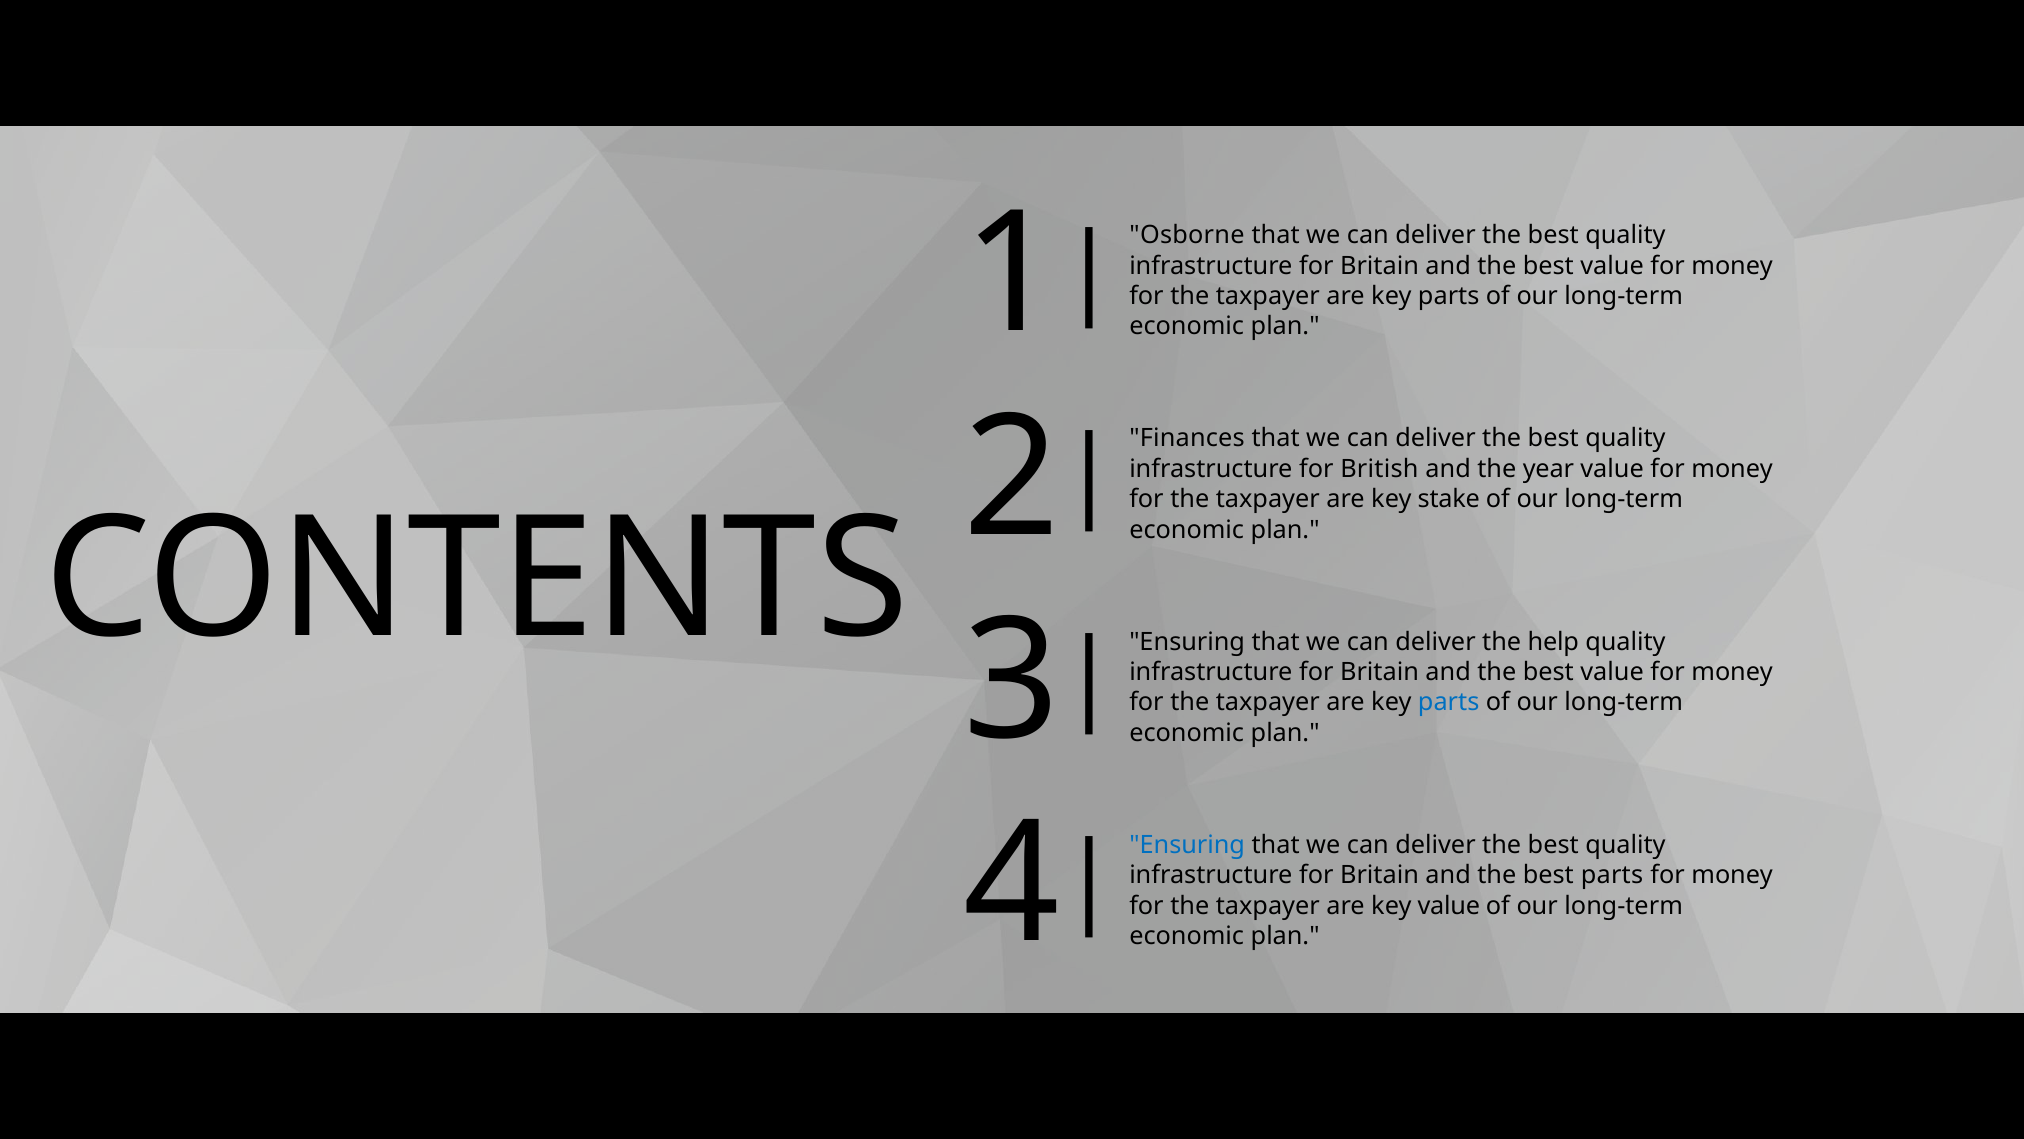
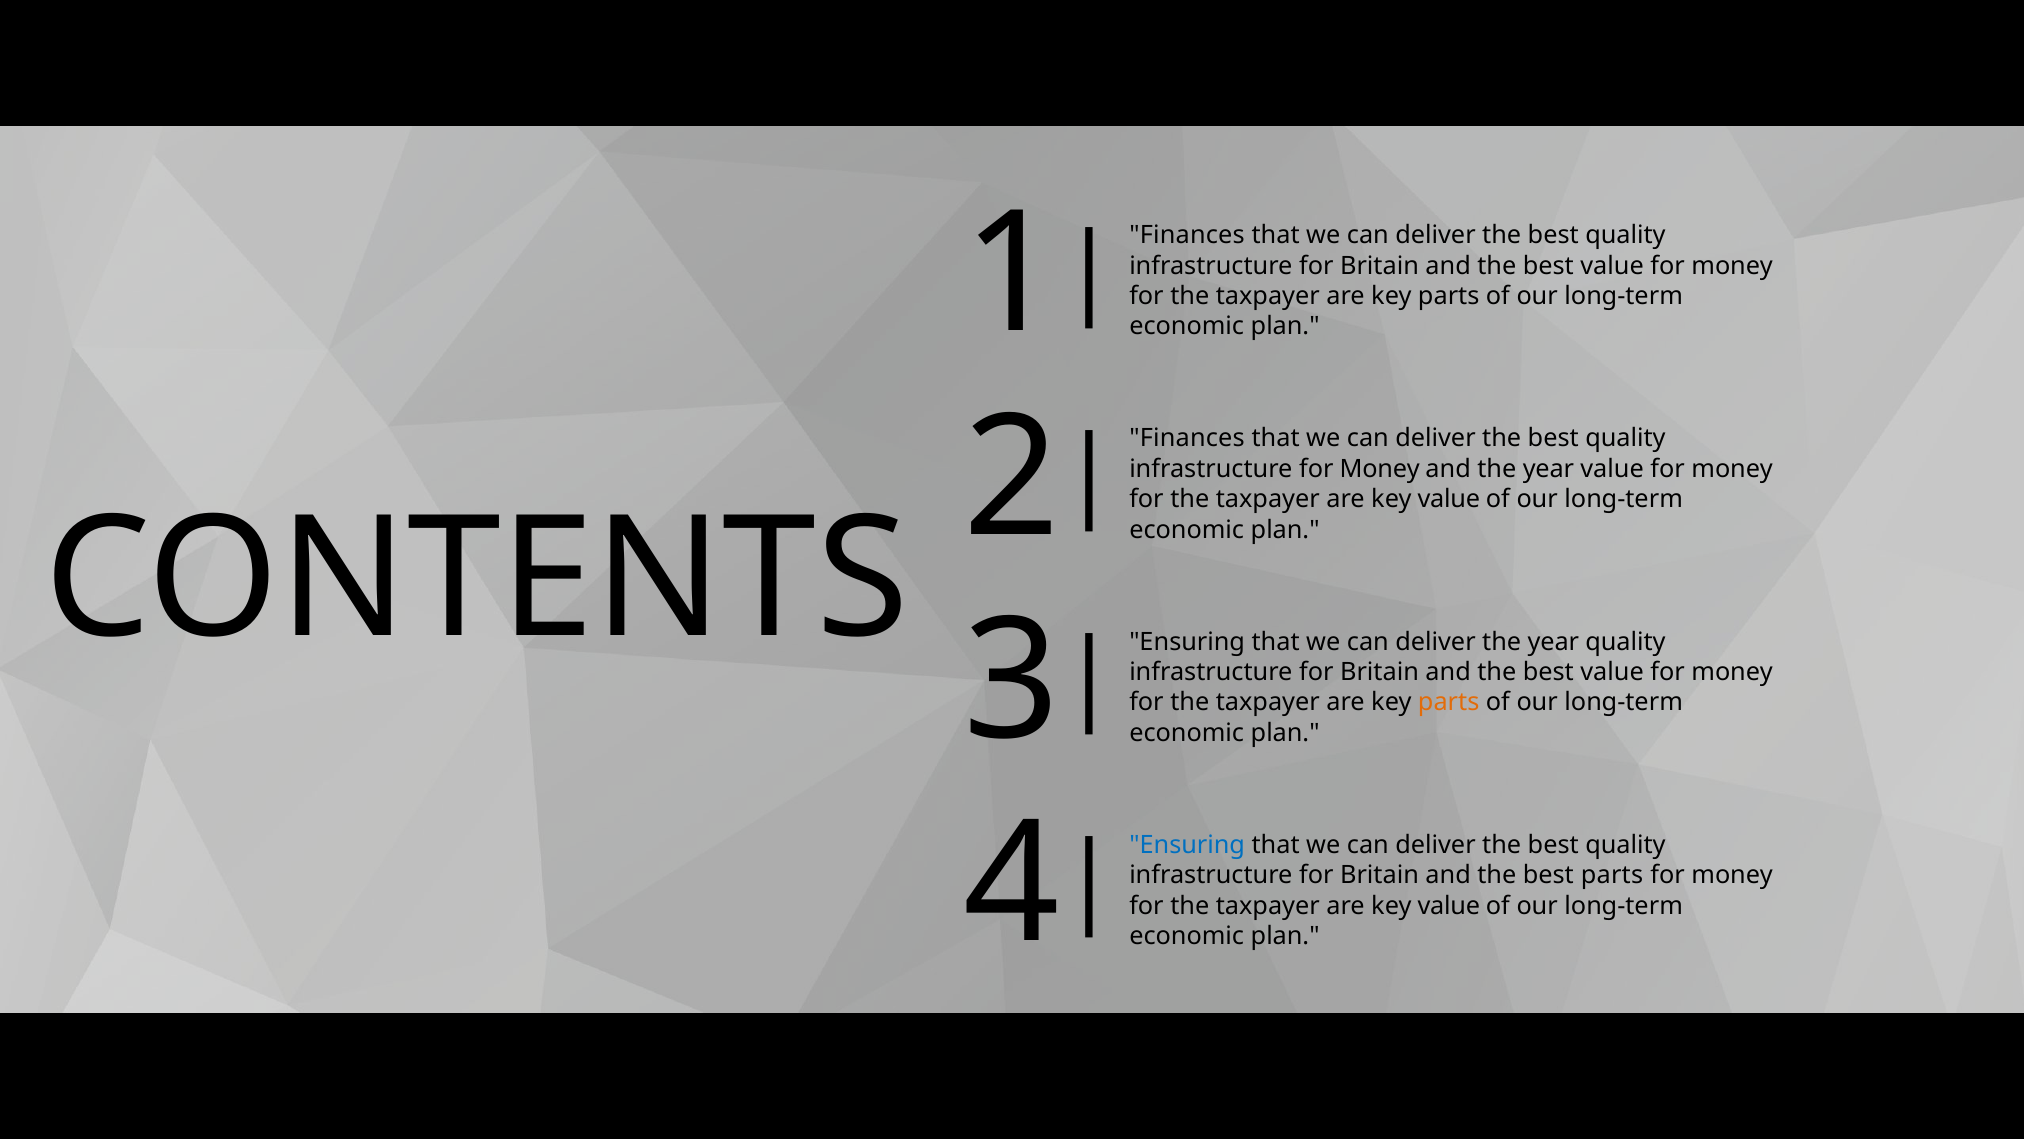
Osborne at (1187, 235): Osborne -> Finances
infrastructure for British: British -> Money
stake at (1449, 499): stake -> value
deliver the help: help -> year
parts at (1449, 702) colour: blue -> orange
